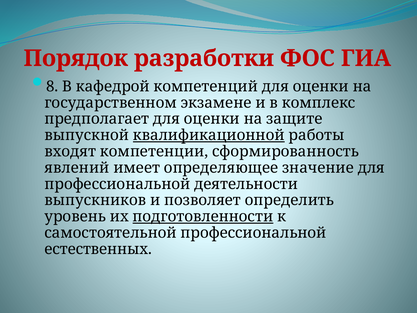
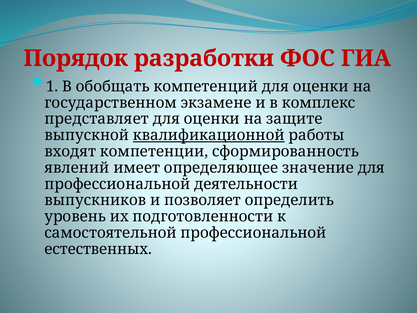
8: 8 -> 1
кафедрой: кафедрой -> обобщать
предполагает: предполагает -> представляет
подготовленности underline: present -> none
